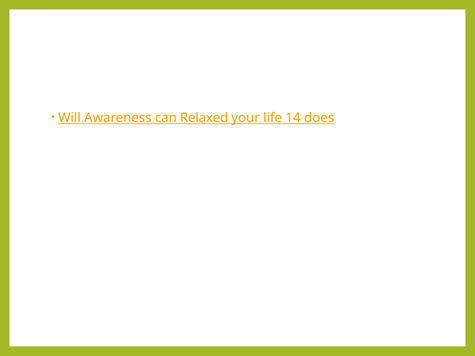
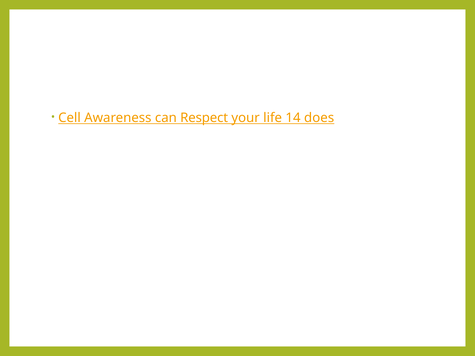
Will: Will -> Cell
Relaxed: Relaxed -> Respect
